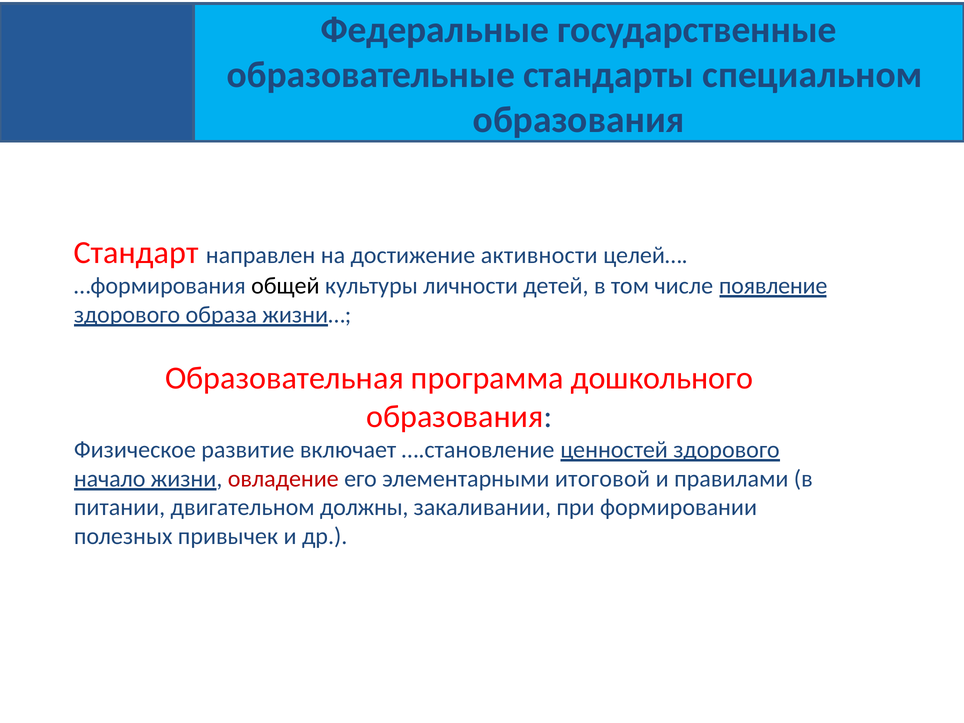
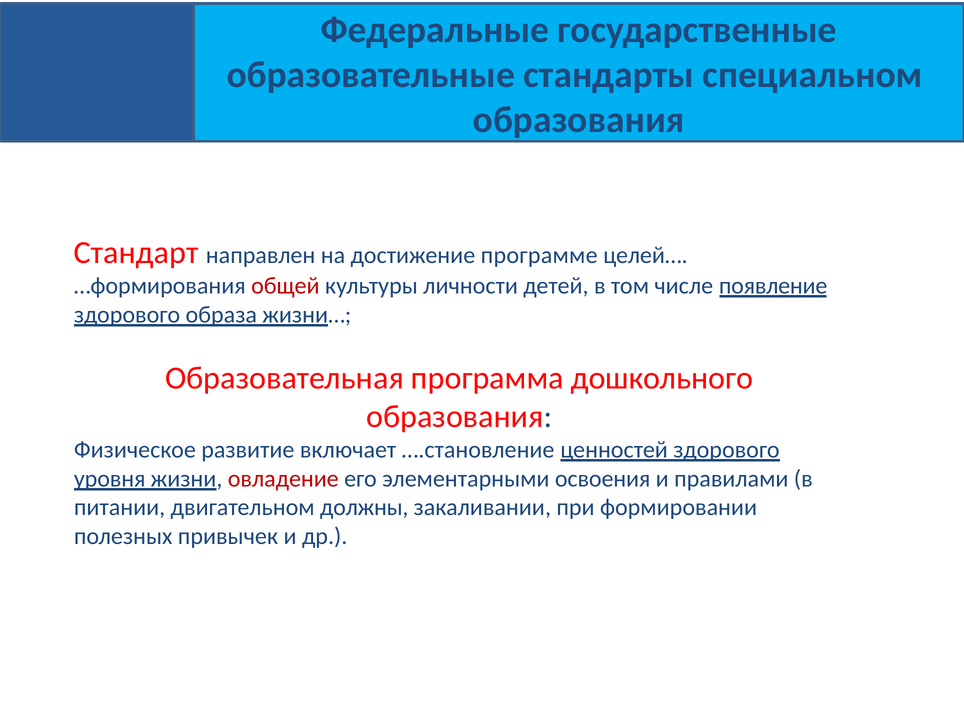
активности: активности -> программе
общей colour: black -> red
начало: начало -> уровня
итоговой: итоговой -> освоения
